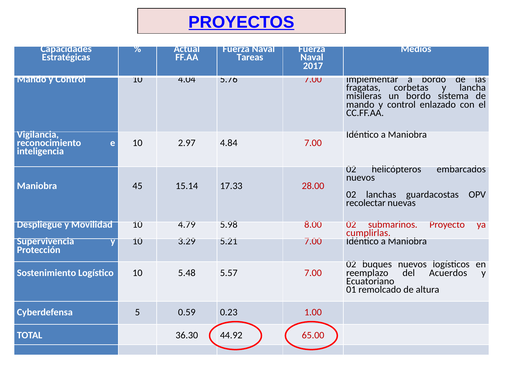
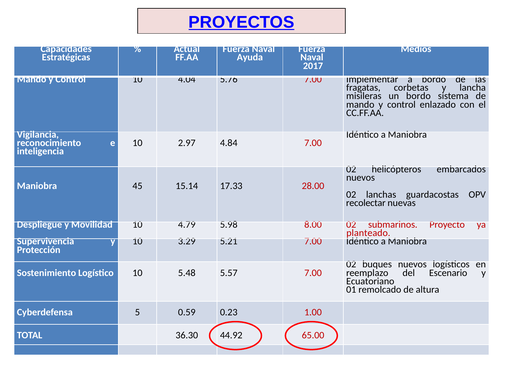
Tareas: Tareas -> Ayuda
cumplirlas: cumplirlas -> planteado
Acuerdos: Acuerdos -> Escenario
